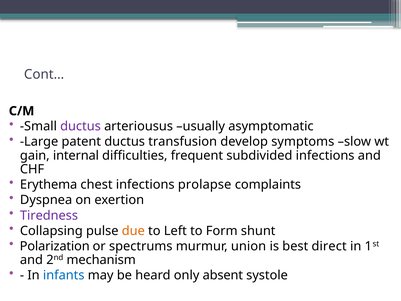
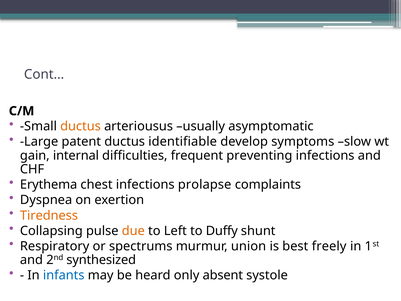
ductus at (81, 126) colour: purple -> orange
transfusion: transfusion -> identifiable
subdivided: subdivided -> preventing
Tiredness colour: purple -> orange
Form: Form -> Duffy
Polarization: Polarization -> Respiratory
direct: direct -> freely
mechanism: mechanism -> synthesized
